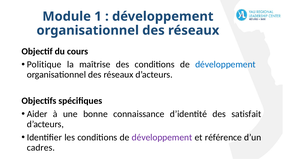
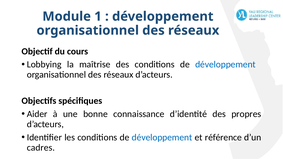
Politique: Politique -> Lobbying
satisfait: satisfait -> propres
développement at (162, 137) colour: purple -> blue
